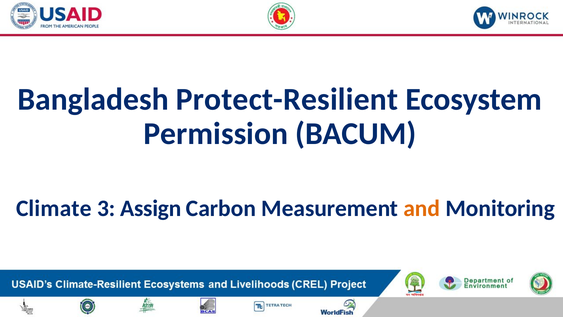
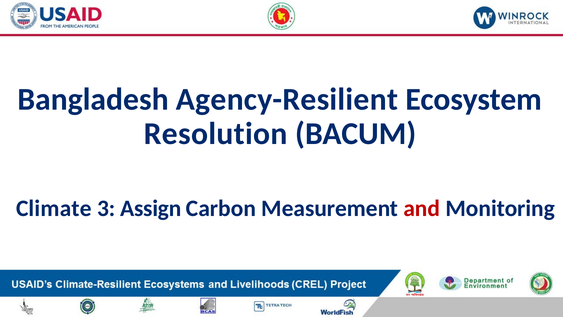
Protect-Resilient: Protect-Resilient -> Agency-Resilient
Permission: Permission -> Resolution
and colour: orange -> red
